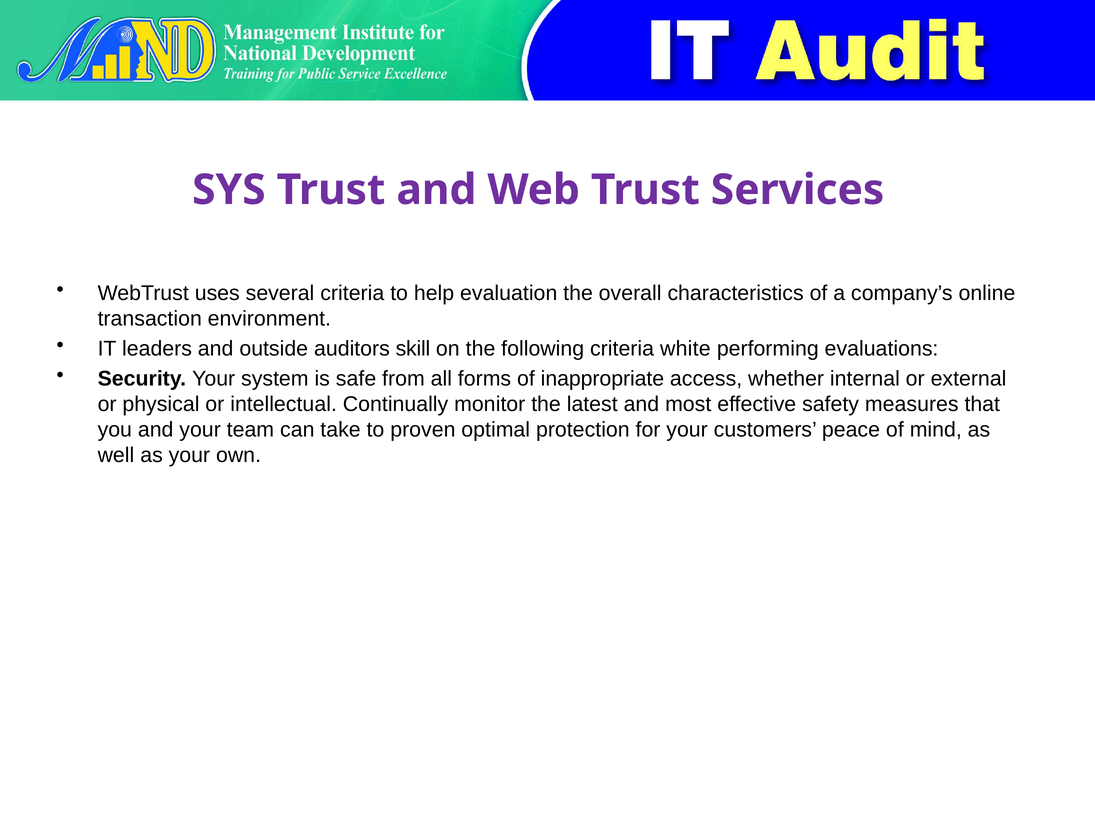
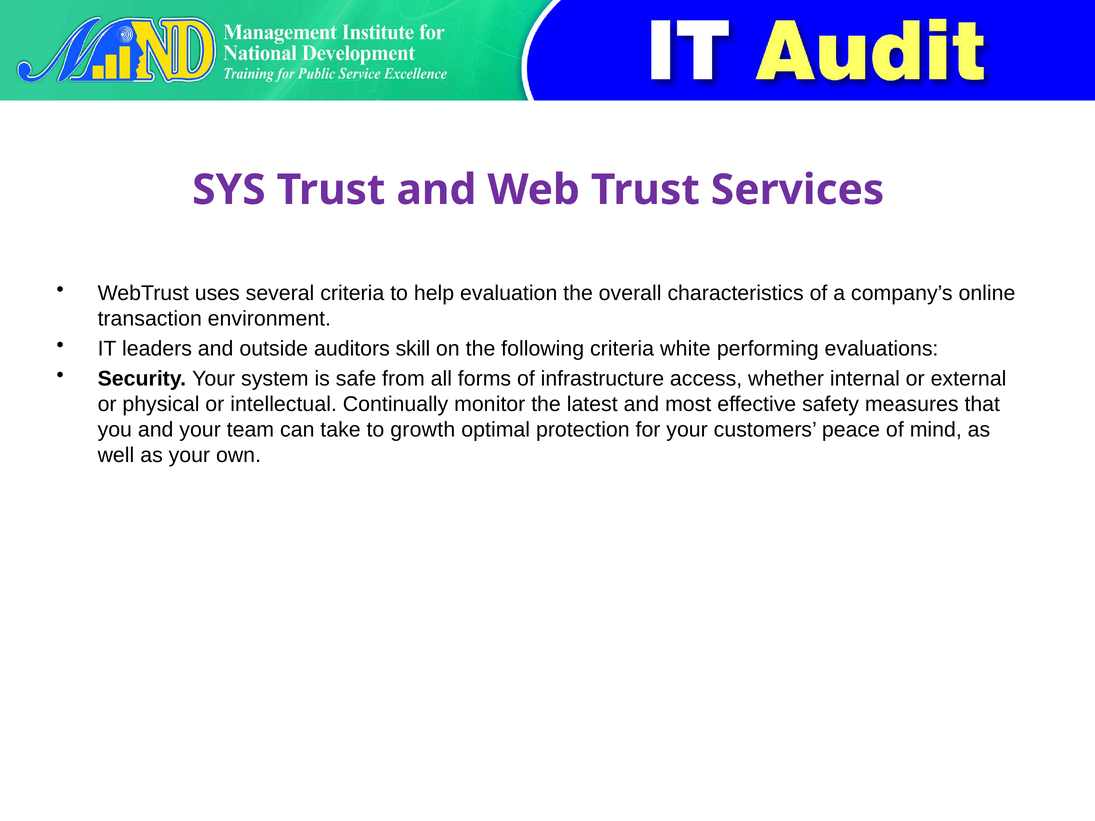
inappropriate: inappropriate -> infrastructure
proven: proven -> growth
